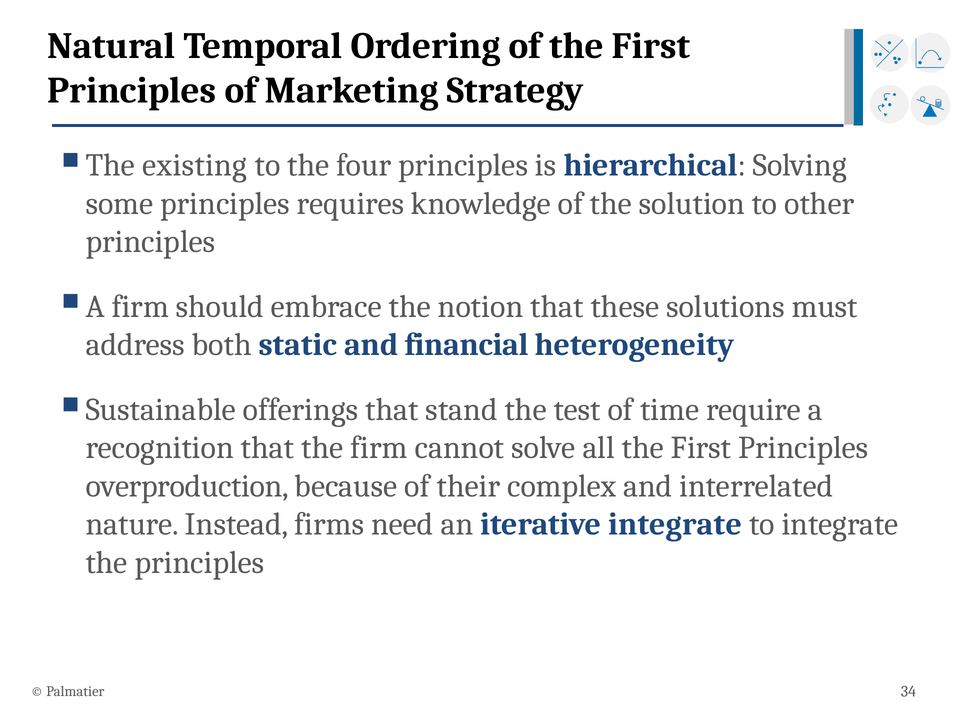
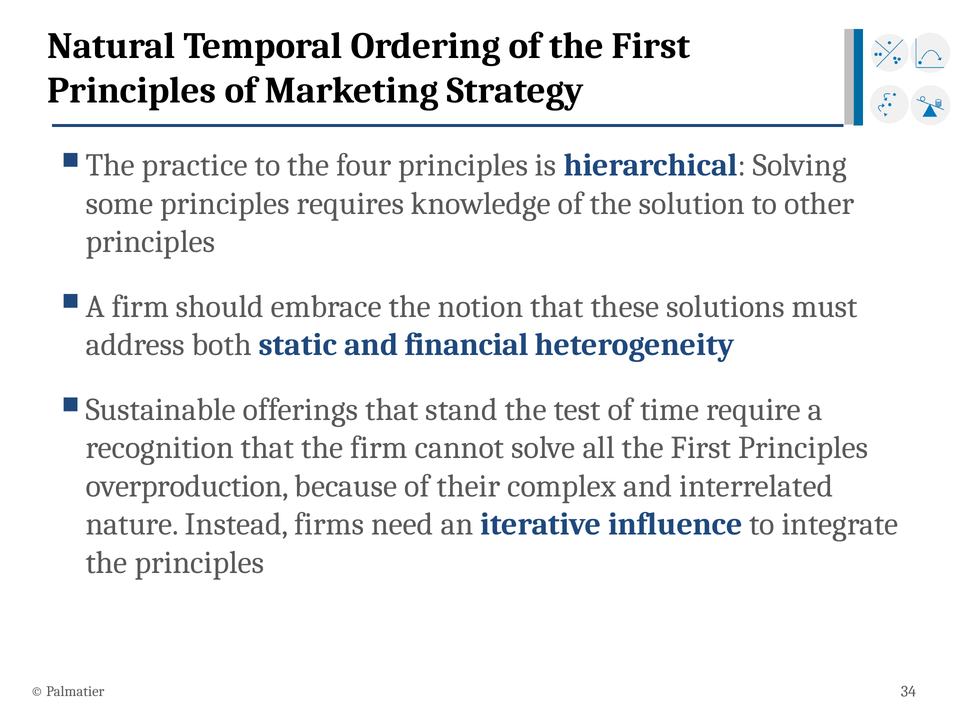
existing: existing -> practice
iterative integrate: integrate -> influence
